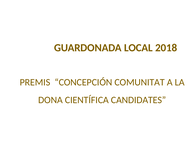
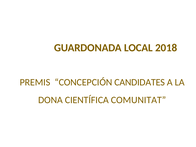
COMUNITAT: COMUNITAT -> CANDIDATES
CANDIDATES: CANDIDATES -> COMUNITAT
